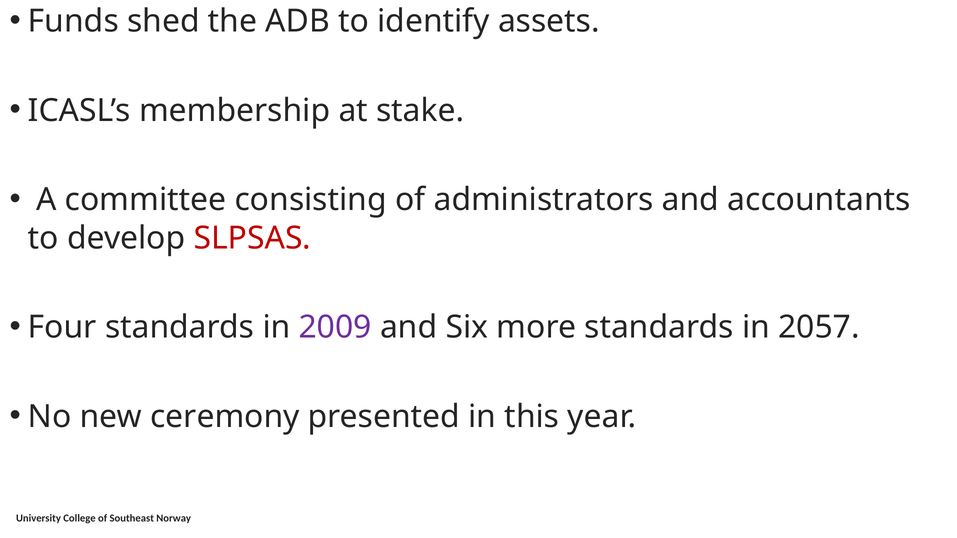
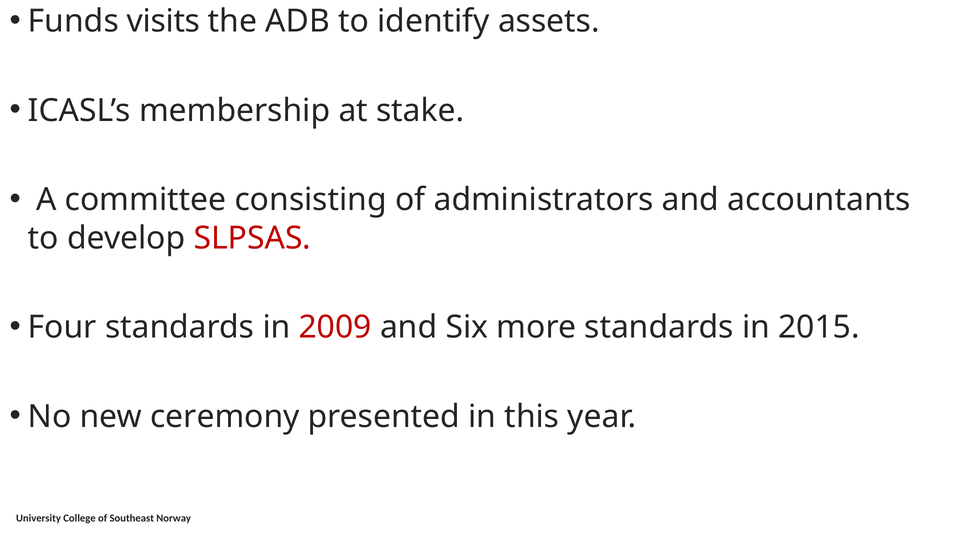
shed: shed -> visits
2009 colour: purple -> red
2057: 2057 -> 2015
